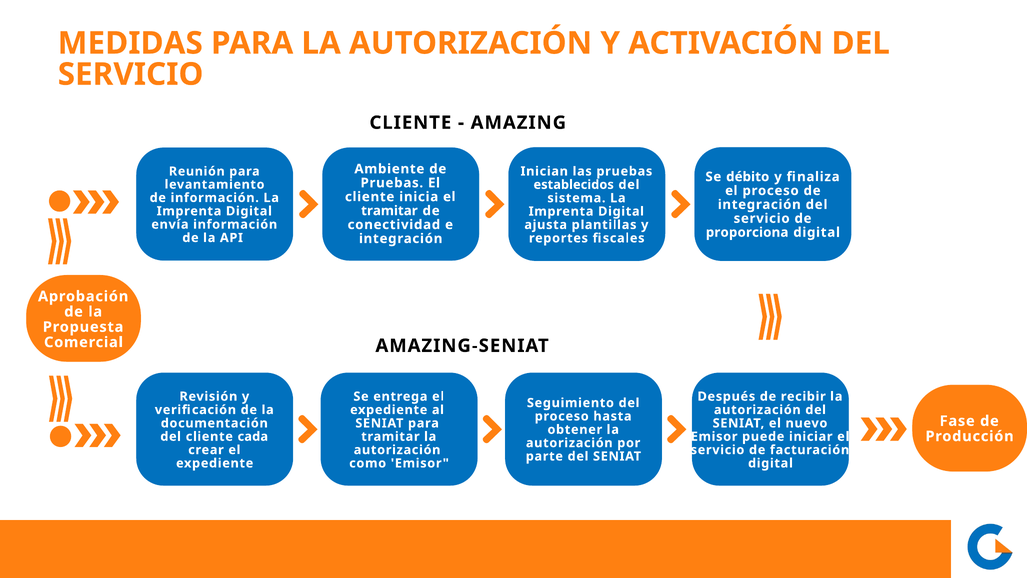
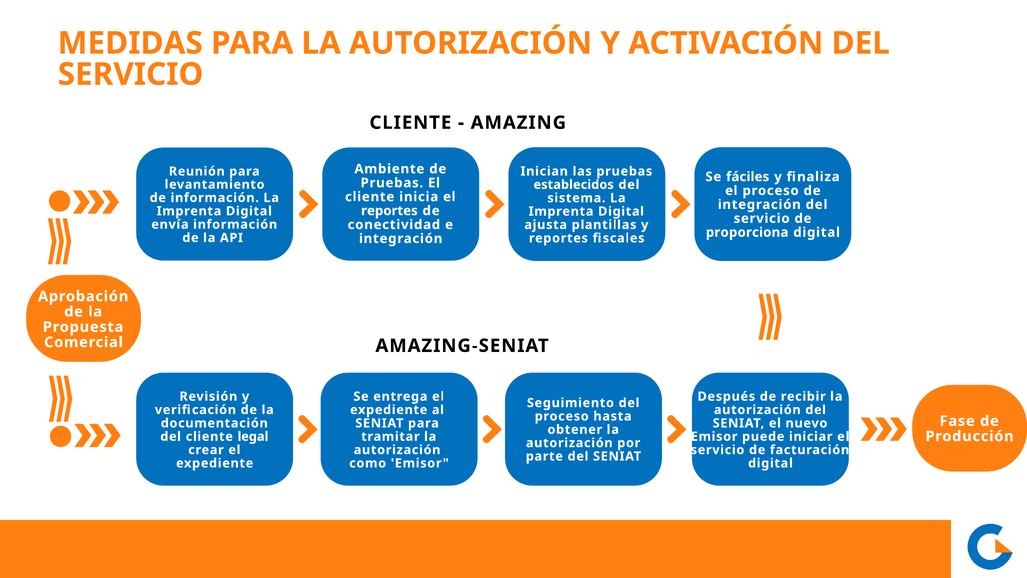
débito: débito -> fáciles
tramitar at (389, 211): tramitar -> reportes
cada: cada -> legal
